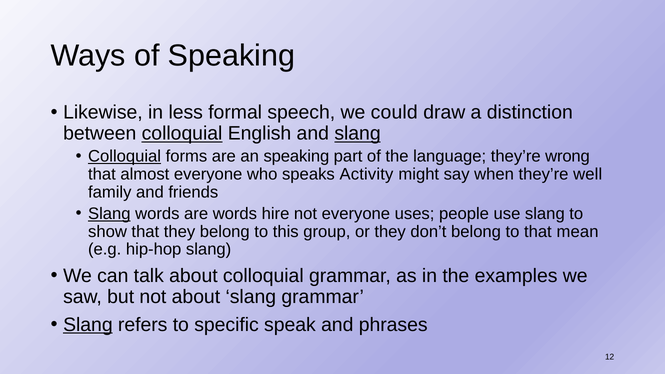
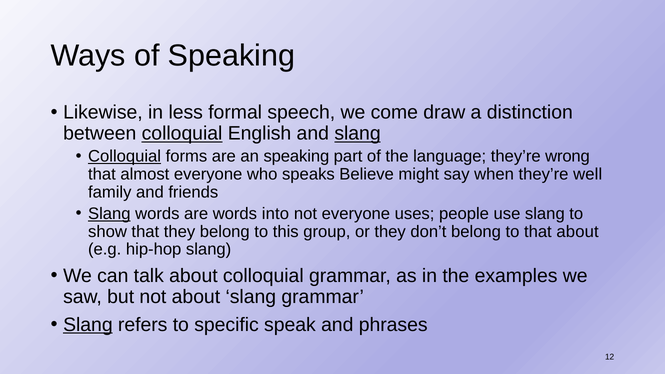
could: could -> come
Activity: Activity -> Believe
hire: hire -> into
that mean: mean -> about
